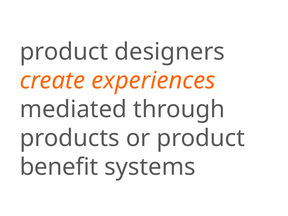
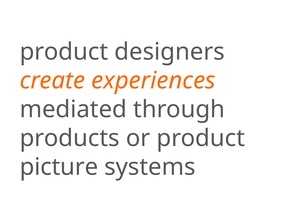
benefit: benefit -> picture
